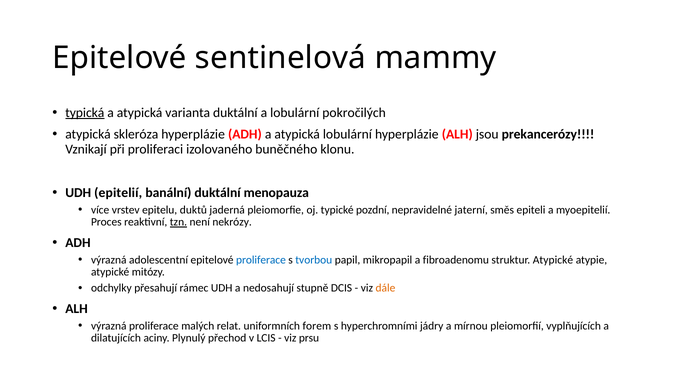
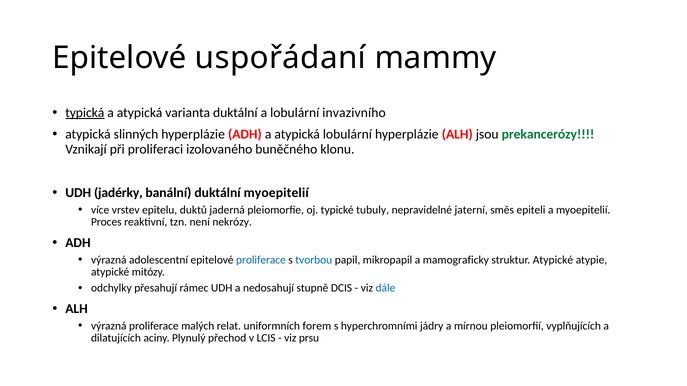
sentinelová: sentinelová -> uspořádaní
pokročilých: pokročilých -> invazivního
skleróza: skleróza -> slinných
prekancerózy colour: black -> green
epitelií: epitelií -> jadérky
duktální menopauza: menopauza -> myoepitelií
pozdní: pozdní -> tubuly
tzn underline: present -> none
fibroadenomu: fibroadenomu -> mamograficky
dále colour: orange -> blue
